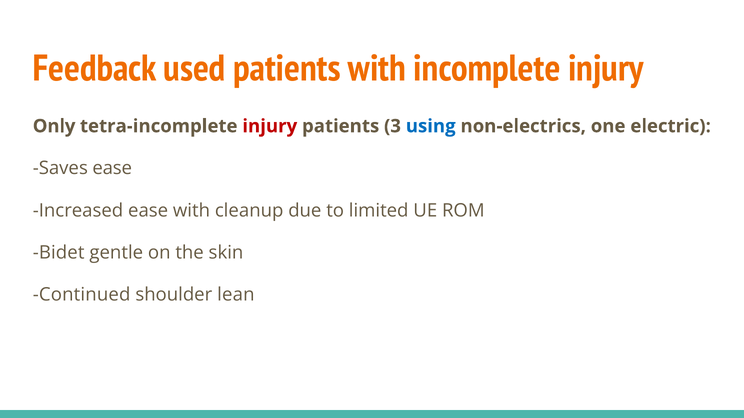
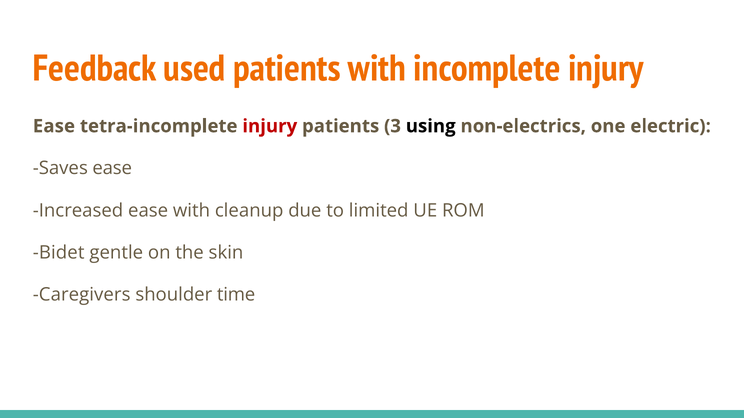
Only at (54, 126): Only -> Ease
using colour: blue -> black
Continued: Continued -> Caregivers
lean: lean -> time
